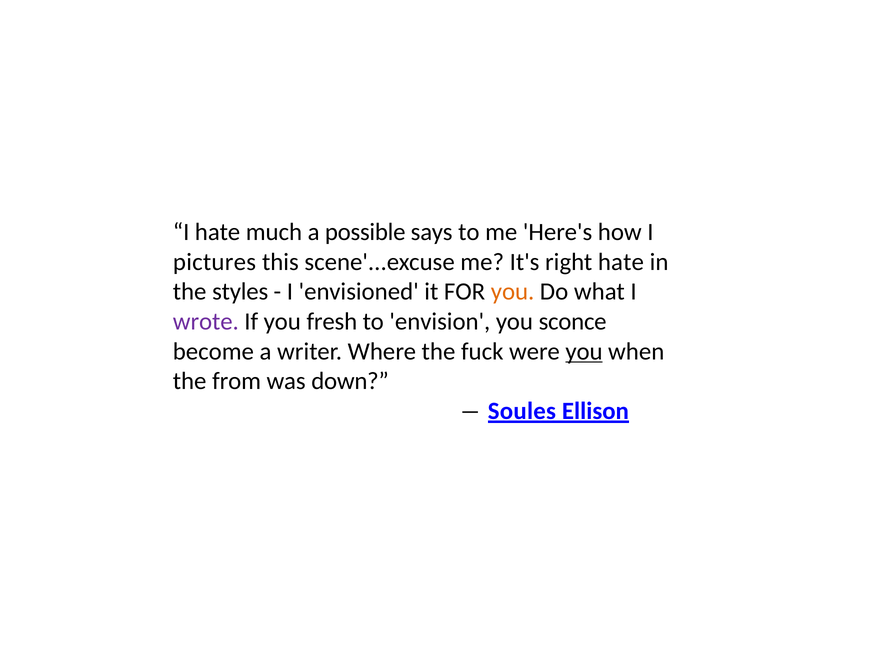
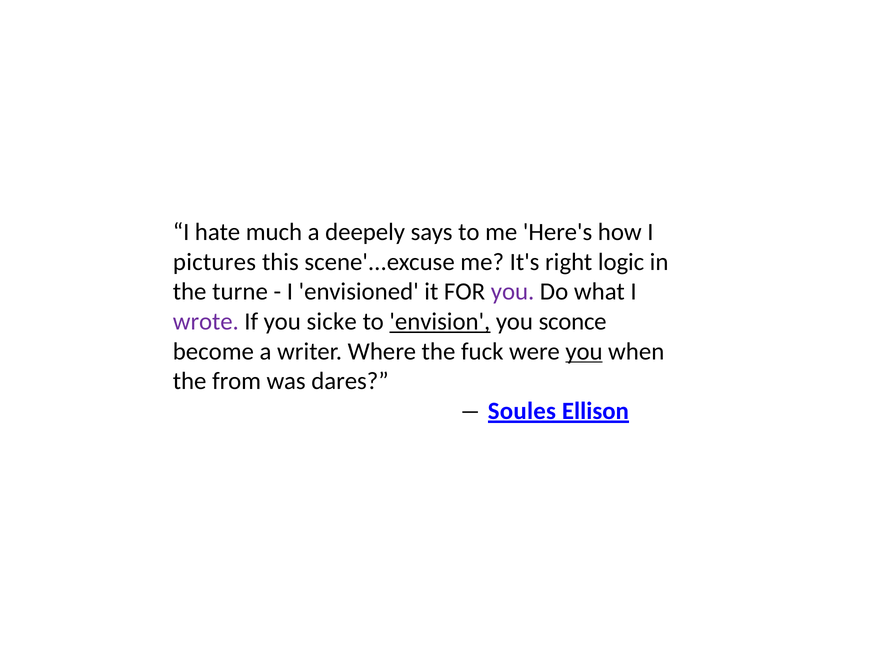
possible: possible -> deepely
right hate: hate -> logic
styles: styles -> turne
you at (513, 292) colour: orange -> purple
fresh: fresh -> sicke
envision underline: none -> present
down: down -> dares
